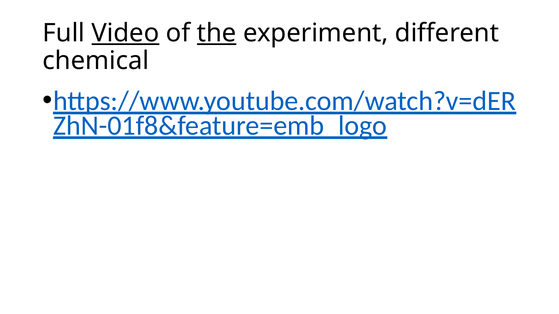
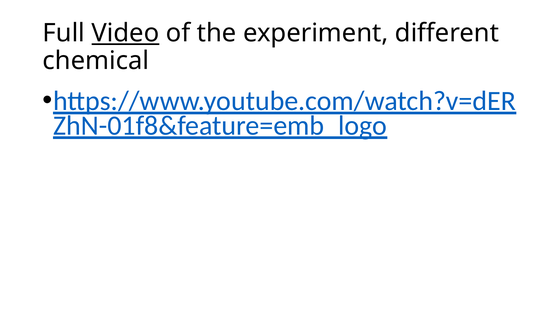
the underline: present -> none
